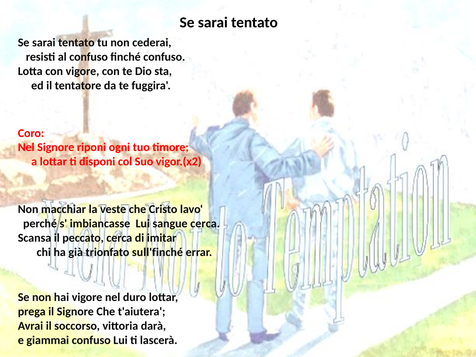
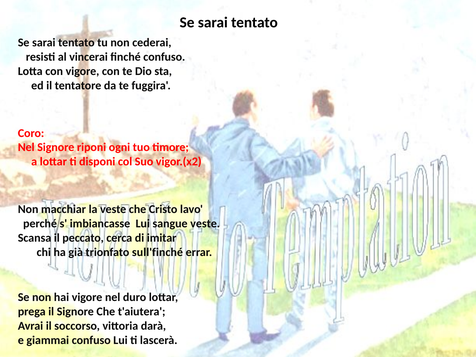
al confuso: confuso -> vincerai
sangue cerca: cerca -> veste
